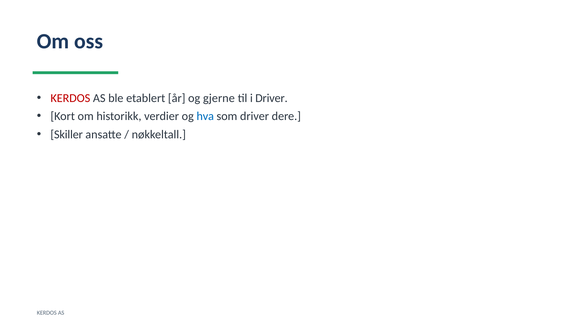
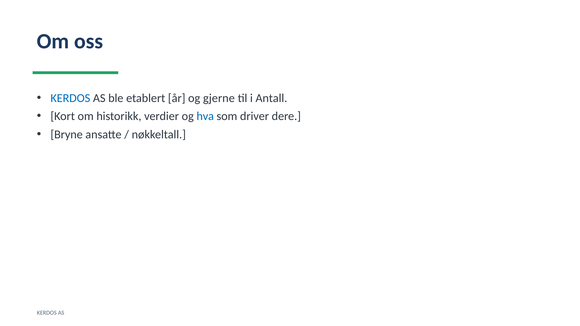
KERDOS at (70, 98) colour: red -> blue
i Driver: Driver -> Antall
Skiller: Skiller -> Bryne
